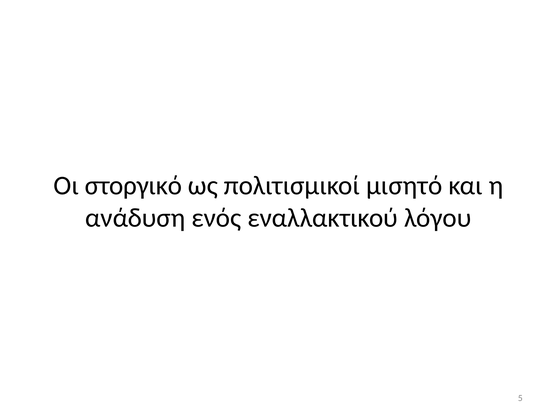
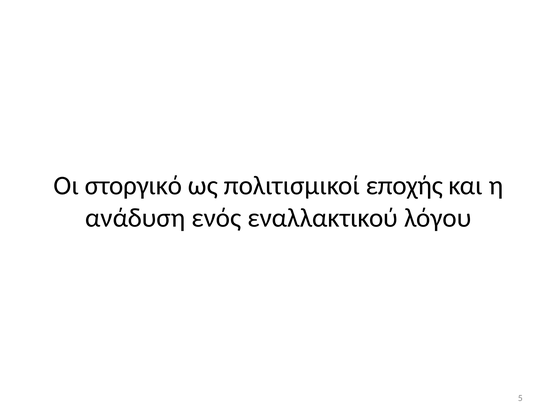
μισητό: μισητό -> εποχής
